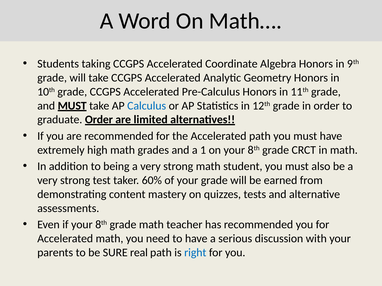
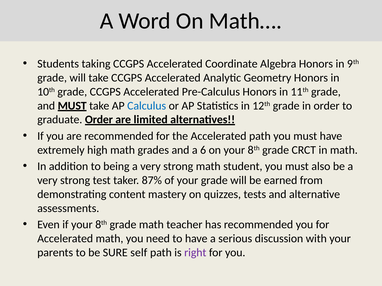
1: 1 -> 6
60%: 60% -> 87%
real: real -> self
right colour: blue -> purple
